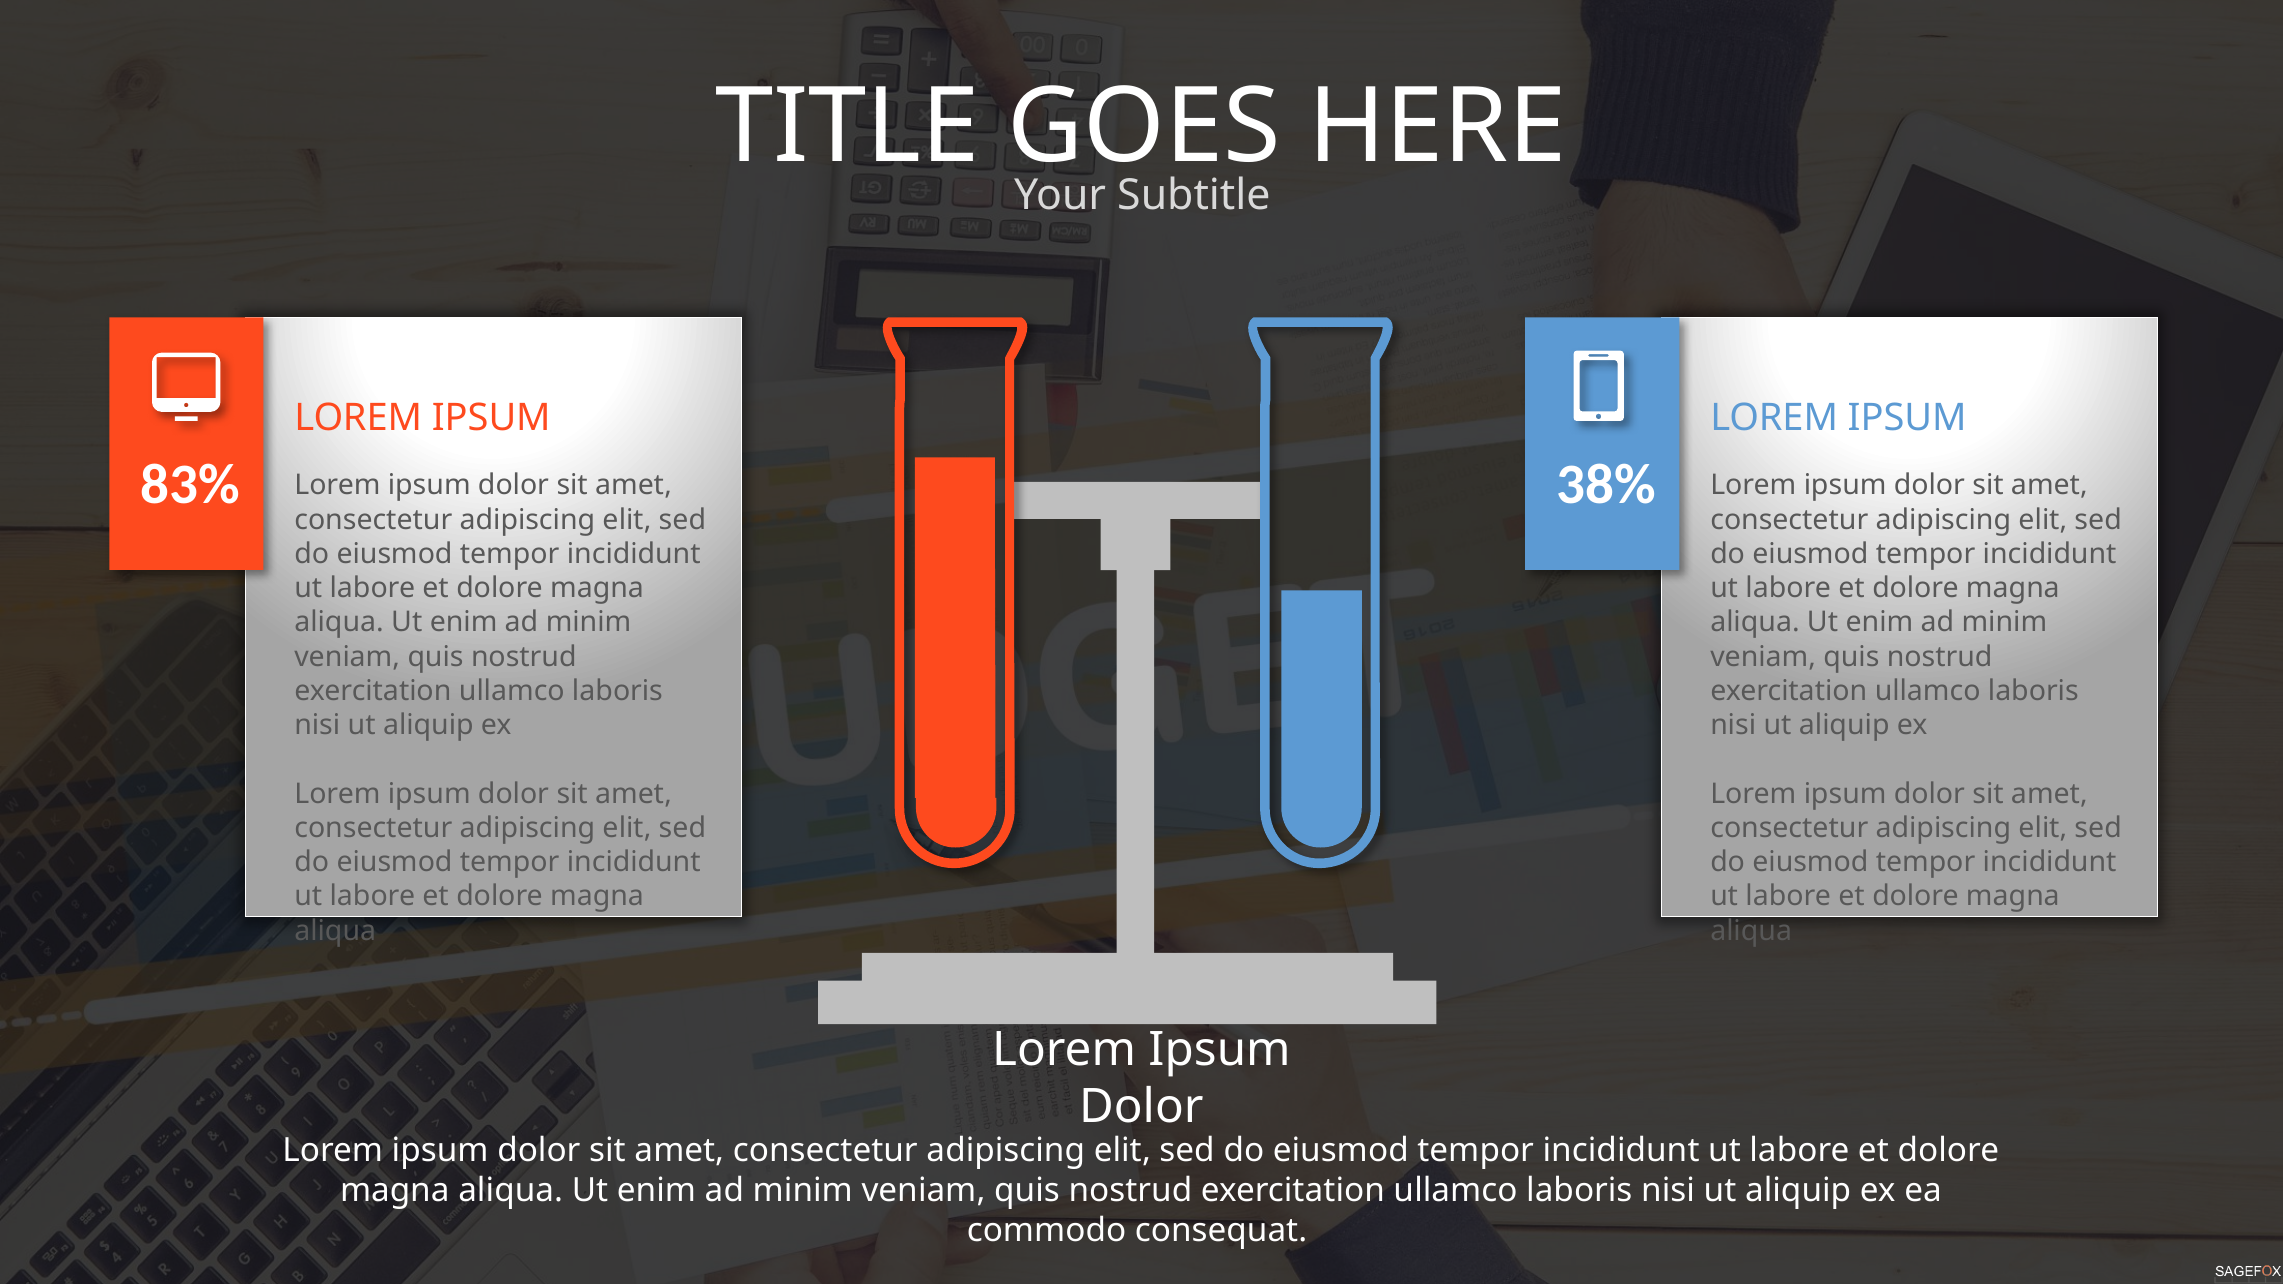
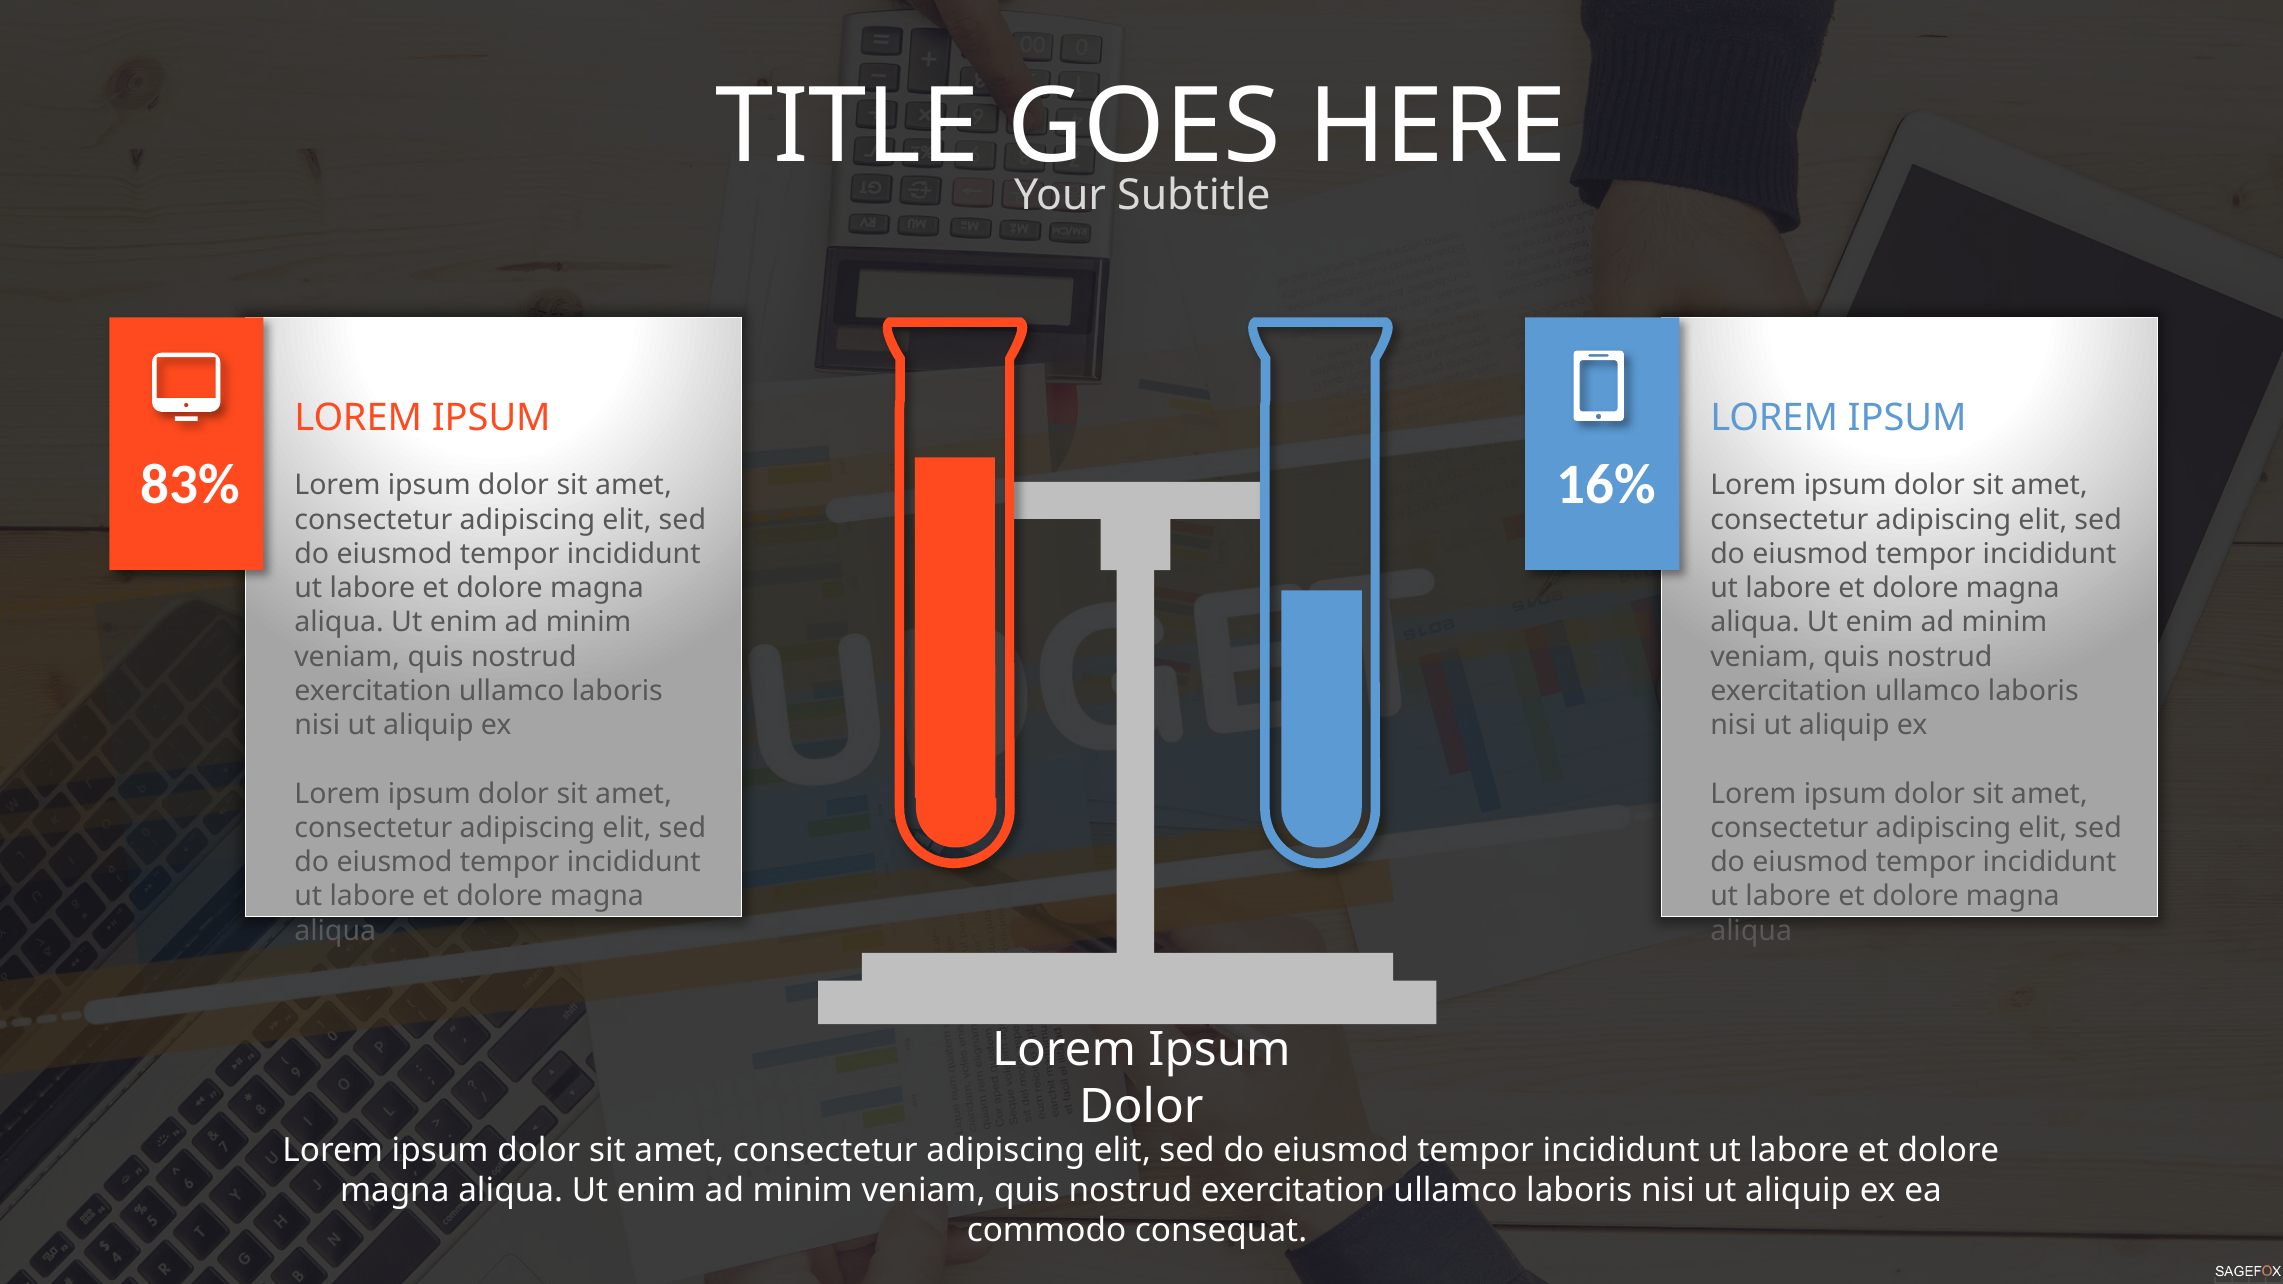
38%: 38% -> 16%
